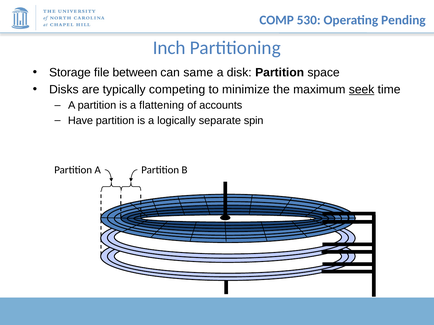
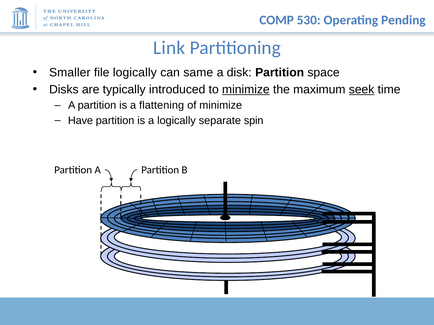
Inch: Inch -> Link
Storage: Storage -> Smaller
file between: between -> logically
competing: competing -> introduced
minimize at (246, 90) underline: none -> present
of accounts: accounts -> minimize
